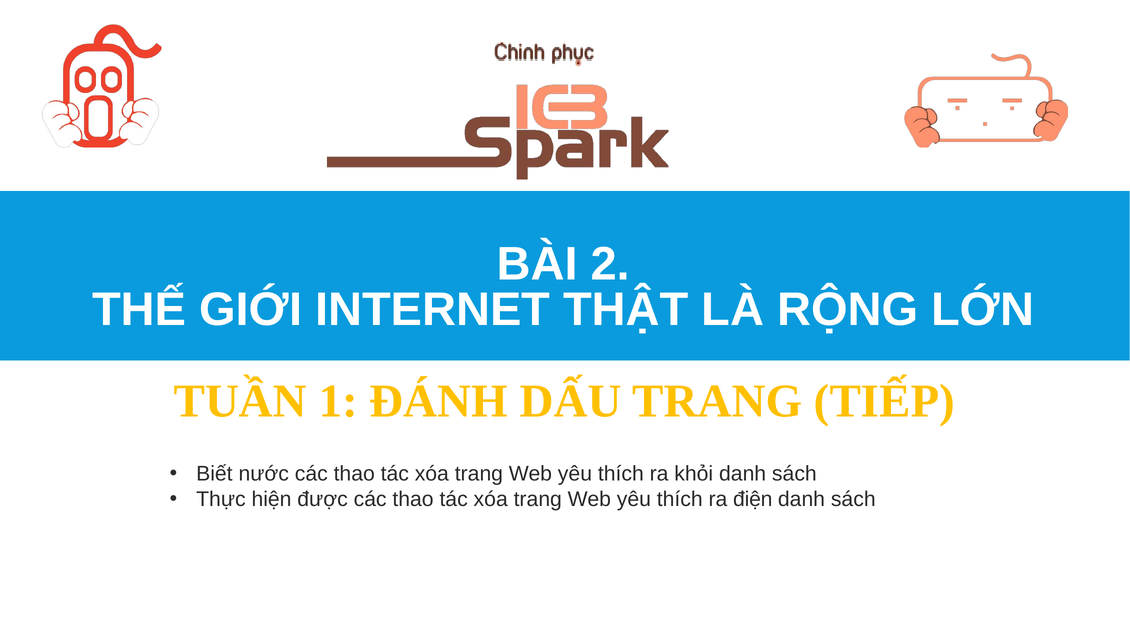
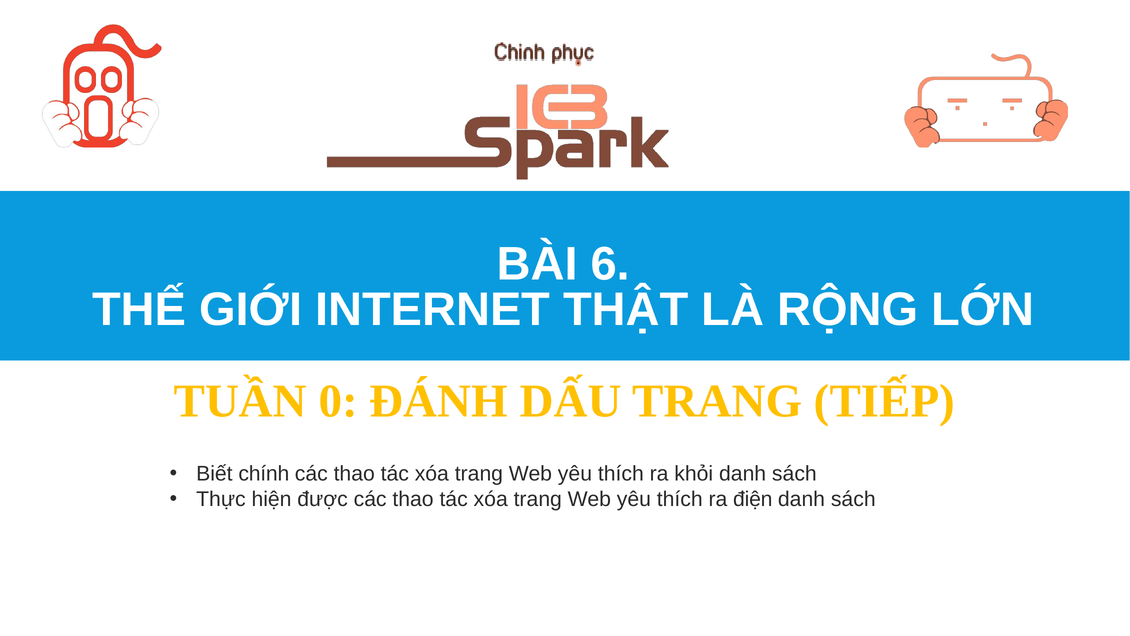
2: 2 -> 6
1: 1 -> 0
nước: nước -> chính
